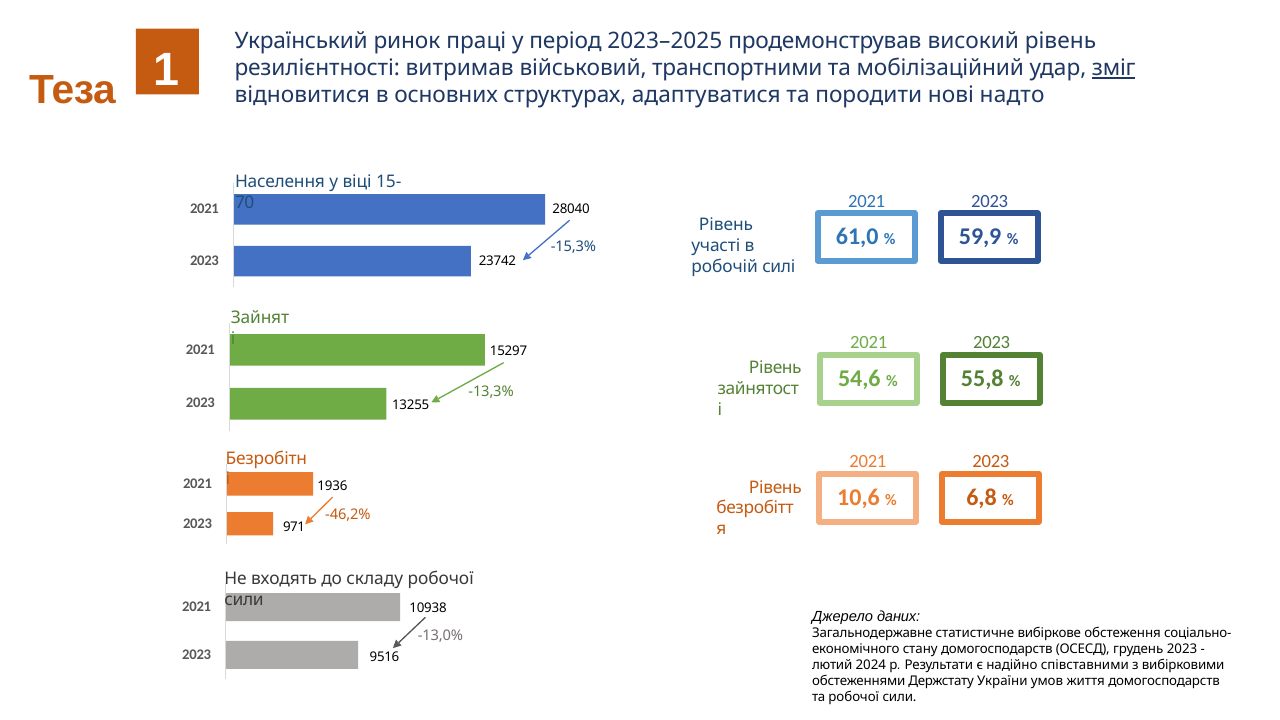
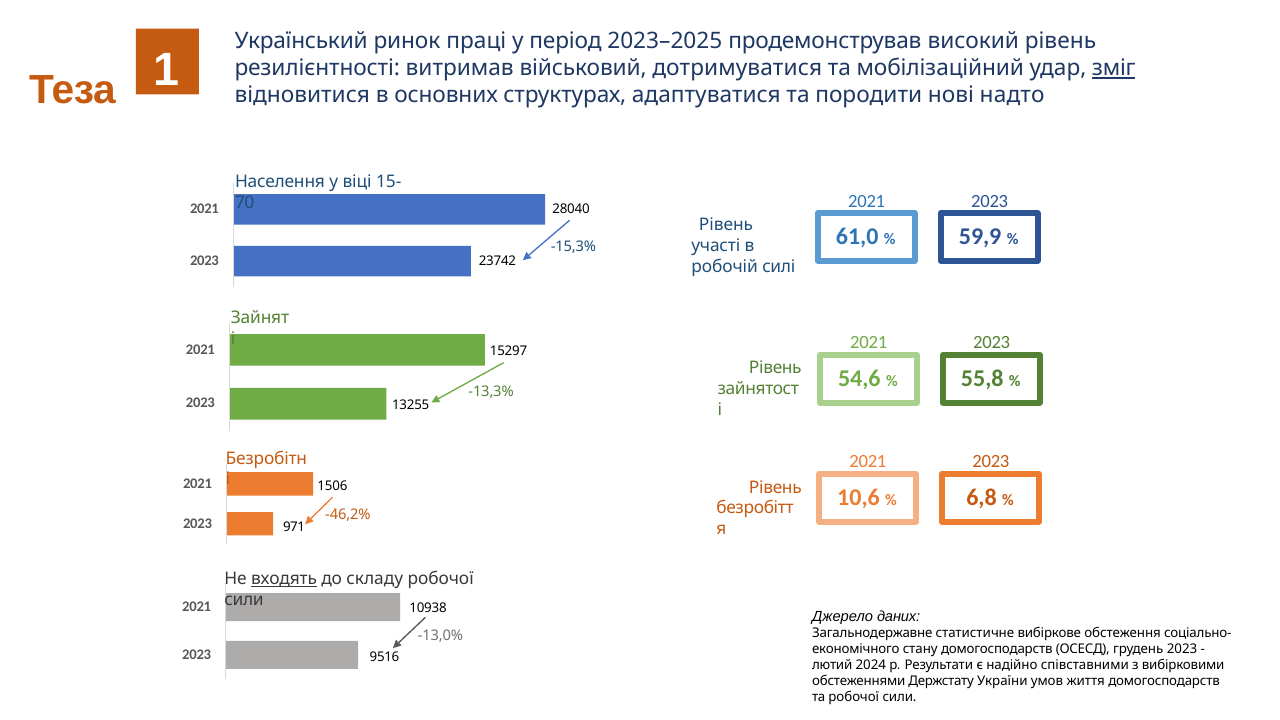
транспортними: транспортними -> дотримуватися
1936: 1936 -> 1506
входять underline: none -> present
